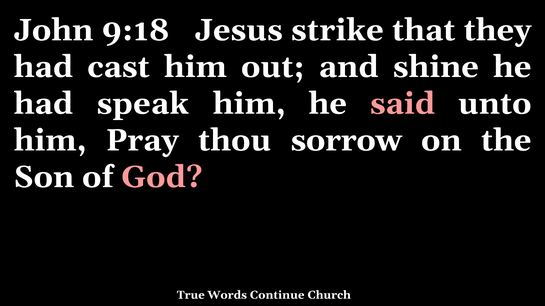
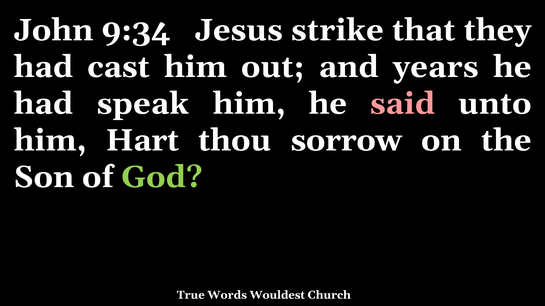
9:18: 9:18 -> 9:34
shine: shine -> years
Pray: Pray -> Hart
God colour: pink -> light green
Continue: Continue -> Wouldest
